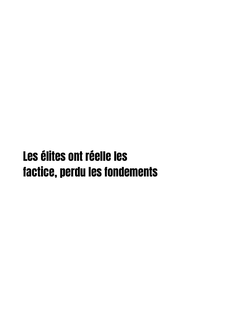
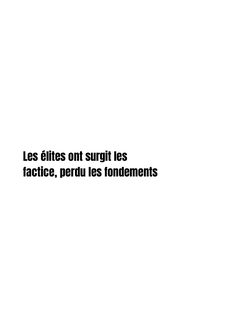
réelle: réelle -> surgit
